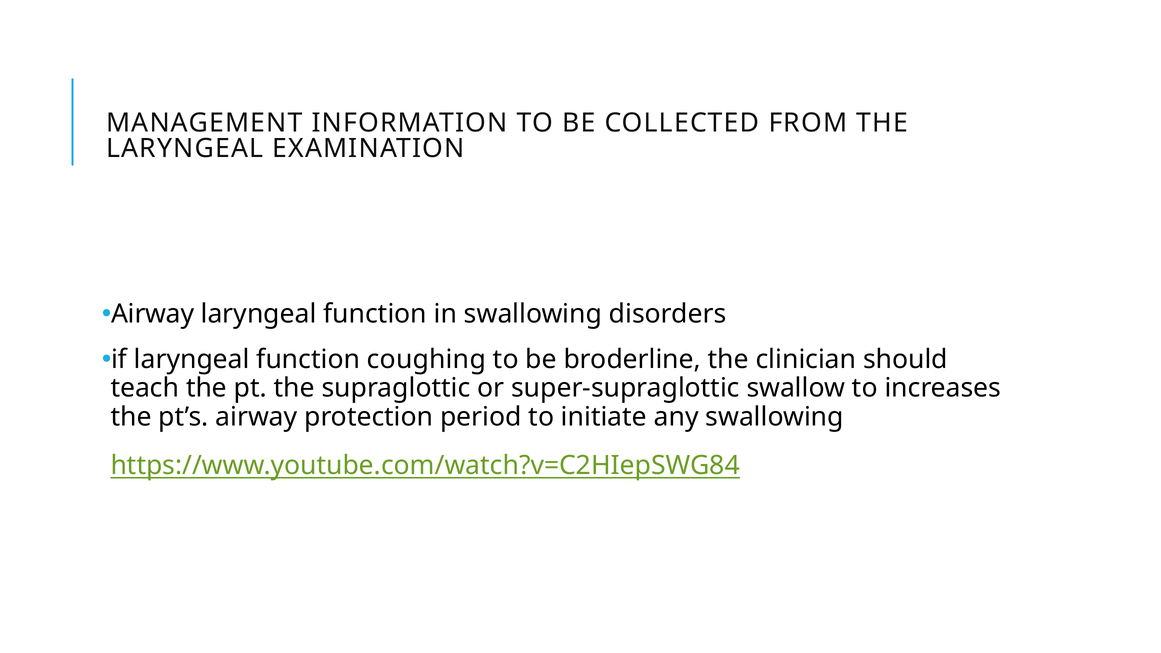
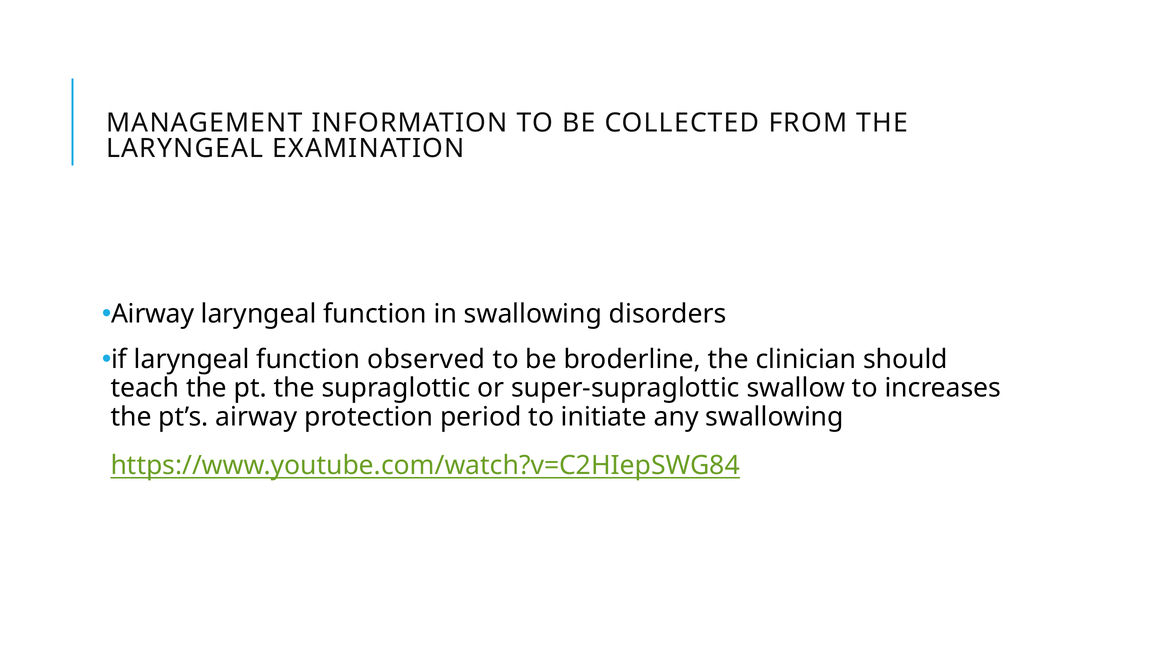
coughing: coughing -> observed
